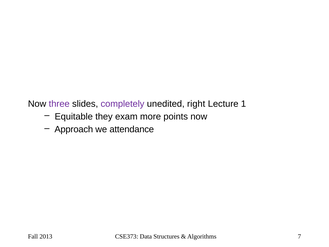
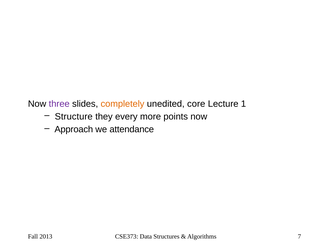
completely colour: purple -> orange
right: right -> core
Equitable: Equitable -> Structure
exam: exam -> every
